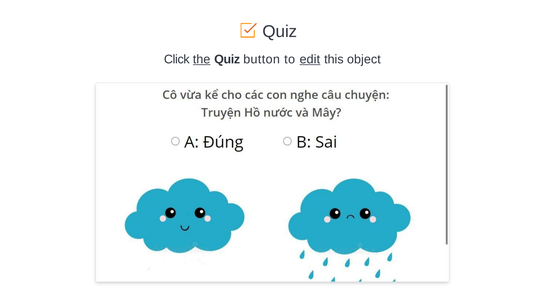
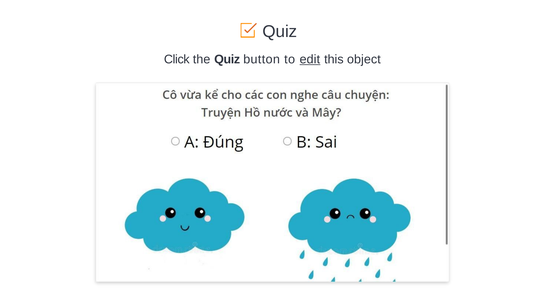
the underline: present -> none
